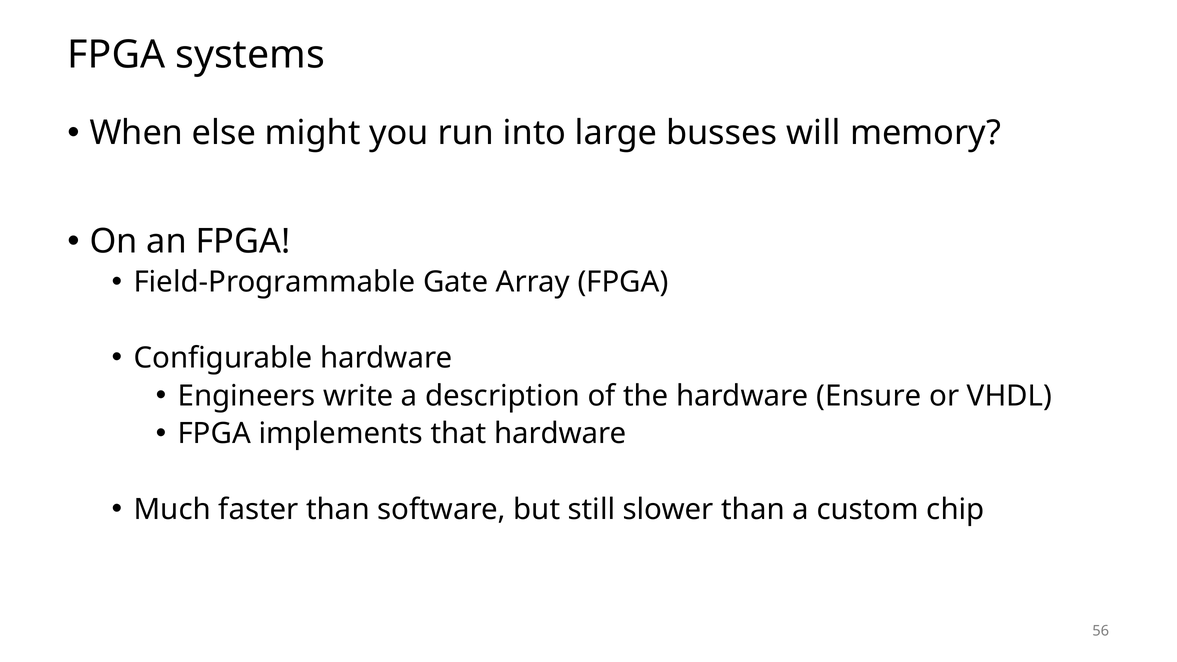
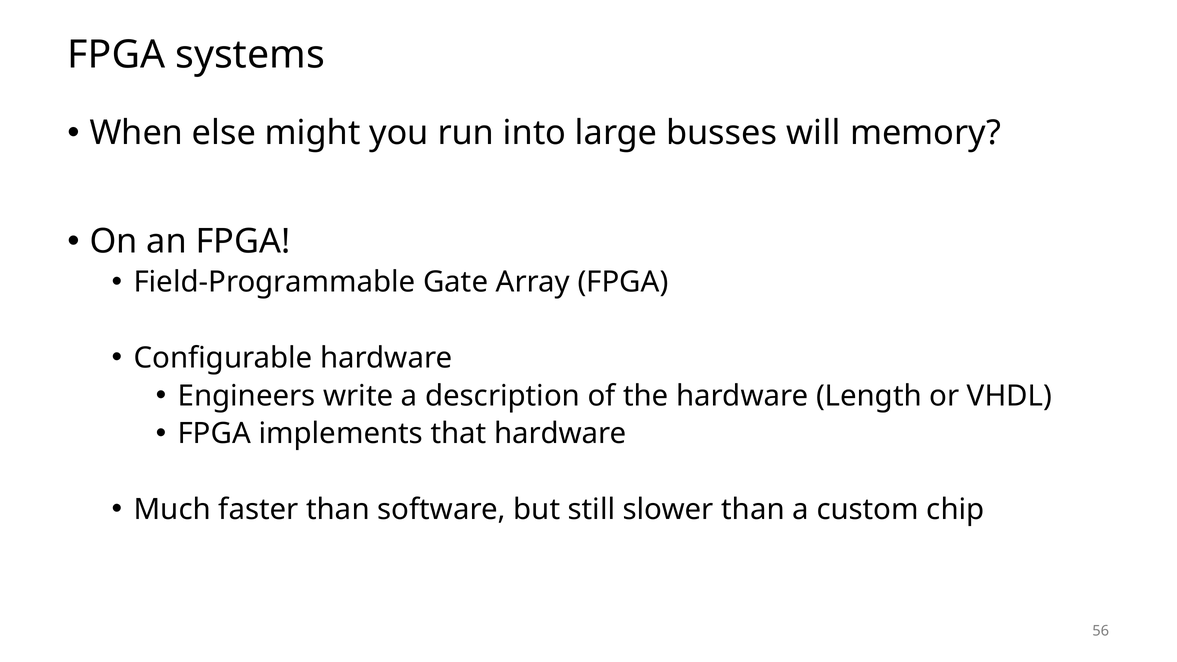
Ensure: Ensure -> Length
